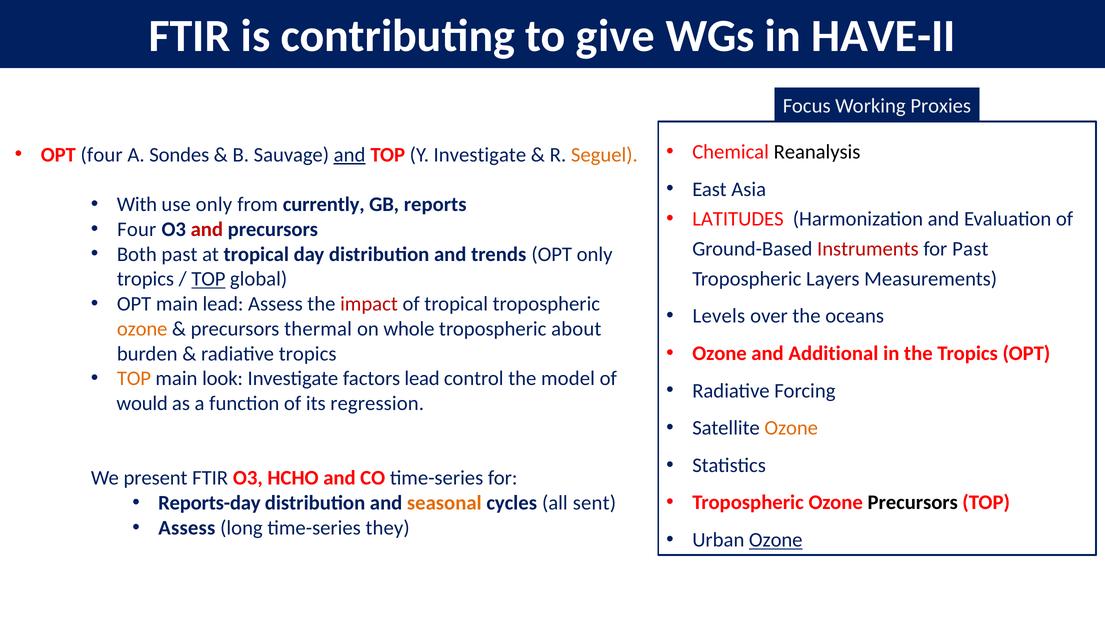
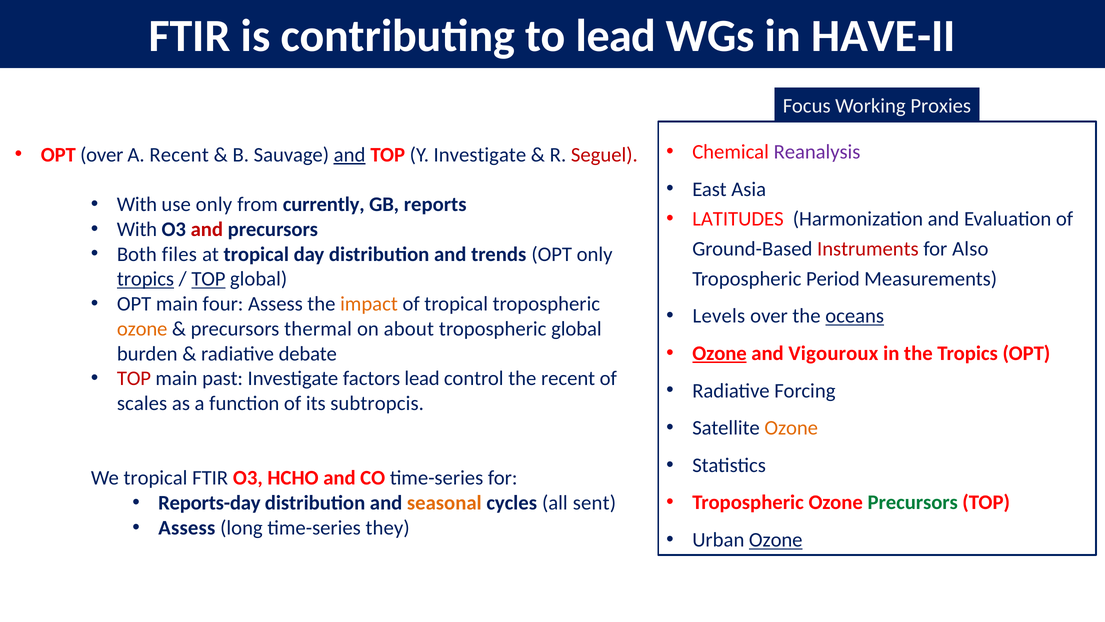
to give: give -> lead
Reanalysis colour: black -> purple
OPT four: four -> over
A Sondes: Sondes -> Recent
Seguel colour: orange -> red
Four at (137, 229): Four -> With
for Past: Past -> Also
Both past: past -> files
Layers: Layers -> Period
tropics at (145, 279) underline: none -> present
main lead: lead -> four
impact colour: red -> orange
oceans underline: none -> present
whole: whole -> about
tropospheric about: about -> global
Ozone at (719, 353) underline: none -> present
Additional: Additional -> Vigouroux
radiative tropics: tropics -> debate
TOP at (134, 378) colour: orange -> red
look: look -> past
the model: model -> recent
would: would -> scales
regression: regression -> subtropcis
We present: present -> tropical
Precursors at (913, 502) colour: black -> green
